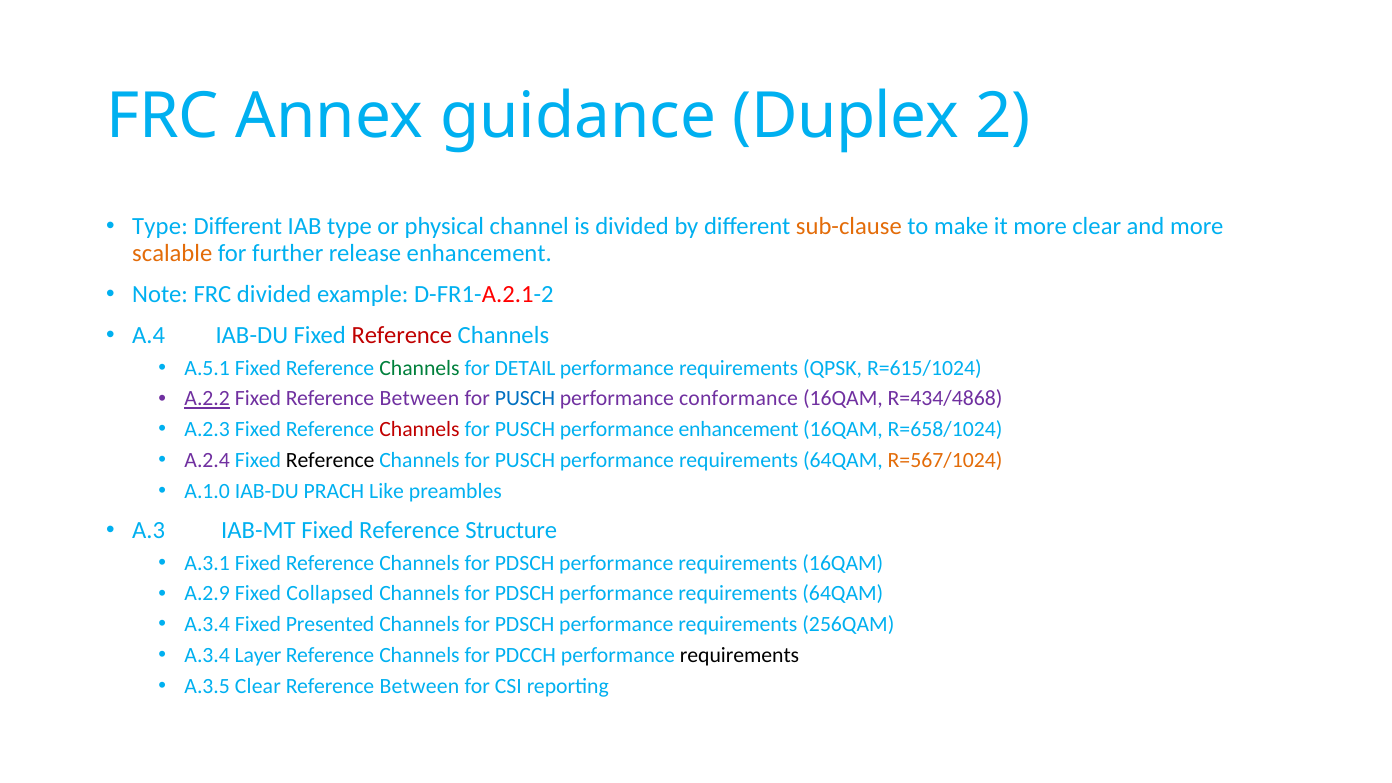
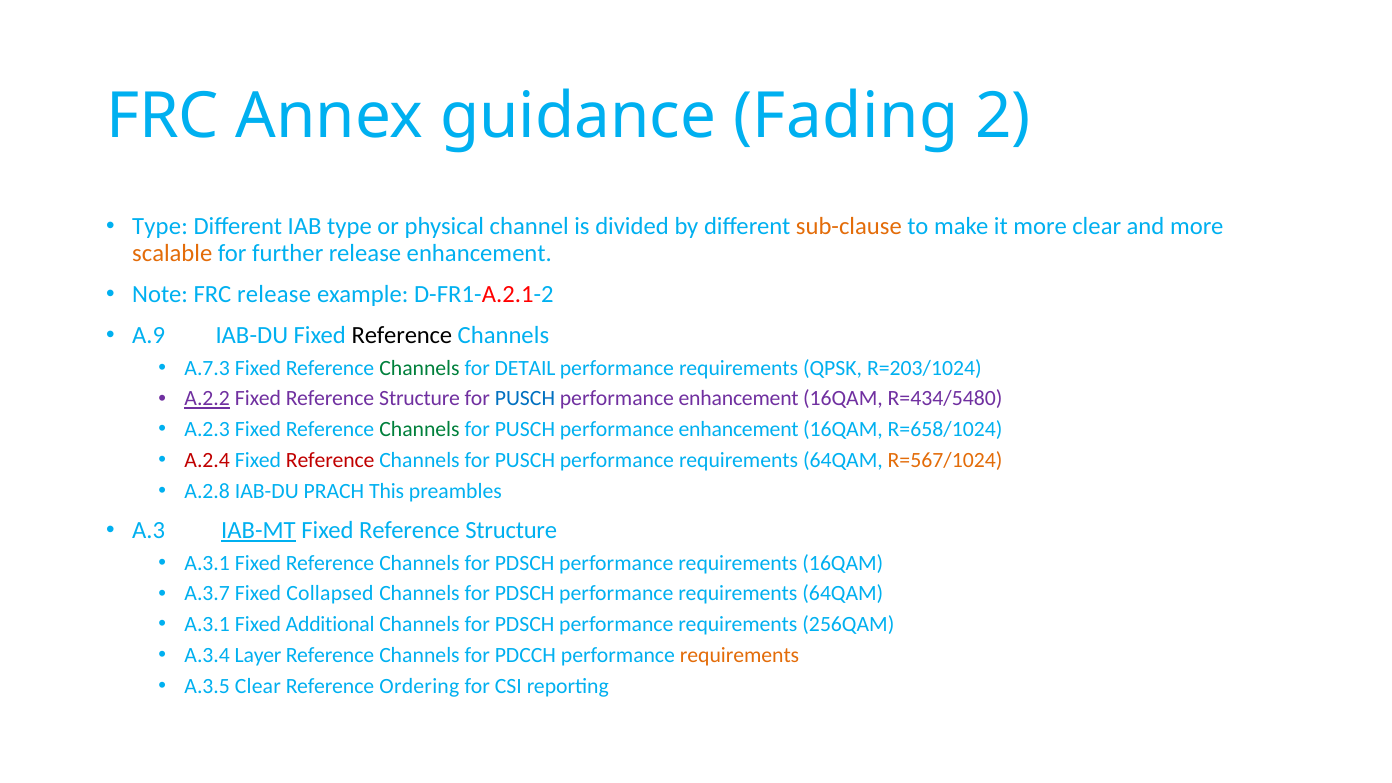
Duplex: Duplex -> Fading
FRC divided: divided -> release
A.4: A.4 -> A.9
Reference at (402, 336) colour: red -> black
A.5.1: A.5.1 -> A.7.3
R=615/1024: R=615/1024 -> R=203/1024
Between at (419, 399): Between -> Structure
conformance at (738, 399): conformance -> enhancement
R=434/4868: R=434/4868 -> R=434/5480
Channels at (419, 430) colour: red -> green
A.2.4 colour: purple -> red
Reference at (330, 460) colour: black -> red
A.1.0: A.1.0 -> A.2.8
Like: Like -> This
IAB-MT underline: none -> present
A.2.9: A.2.9 -> A.3.7
A.3.4 at (207, 624): A.3.4 -> A.3.1
Presented: Presented -> Additional
requirements at (740, 655) colour: black -> orange
Between at (419, 686): Between -> Ordering
